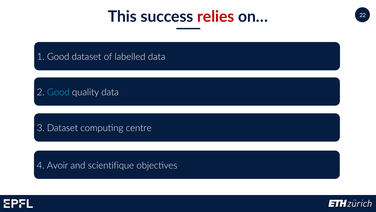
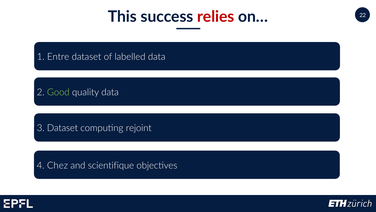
1 Good: Good -> Entre
Good at (58, 92) colour: light blue -> light green
centre: centre -> rejoint
Avoir: Avoir -> Chez
